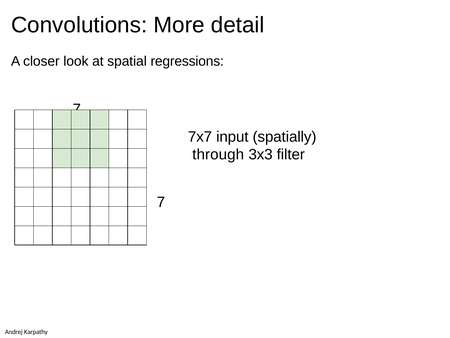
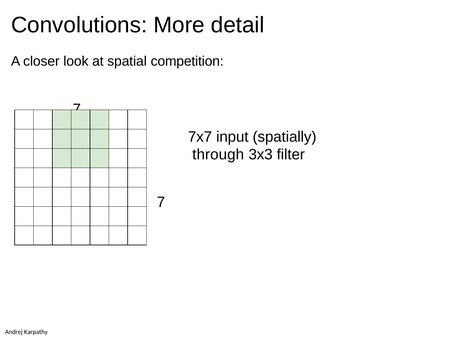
regressions: regressions -> competition
